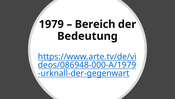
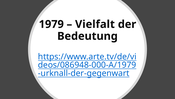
Bereich: Bereich -> Vielfalt
